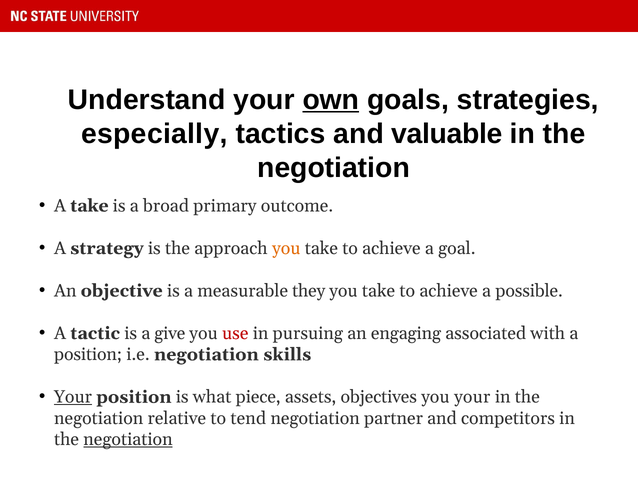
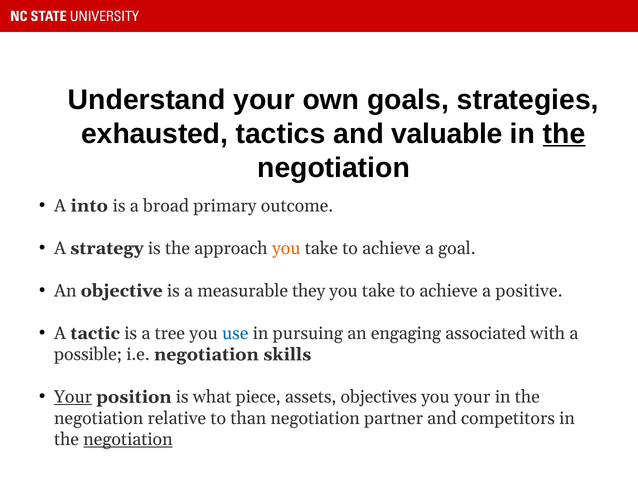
own underline: present -> none
especially: especially -> exhausted
the at (564, 134) underline: none -> present
A take: take -> into
possible: possible -> positive
give: give -> tree
use colour: red -> blue
position at (88, 355): position -> possible
tend: tend -> than
